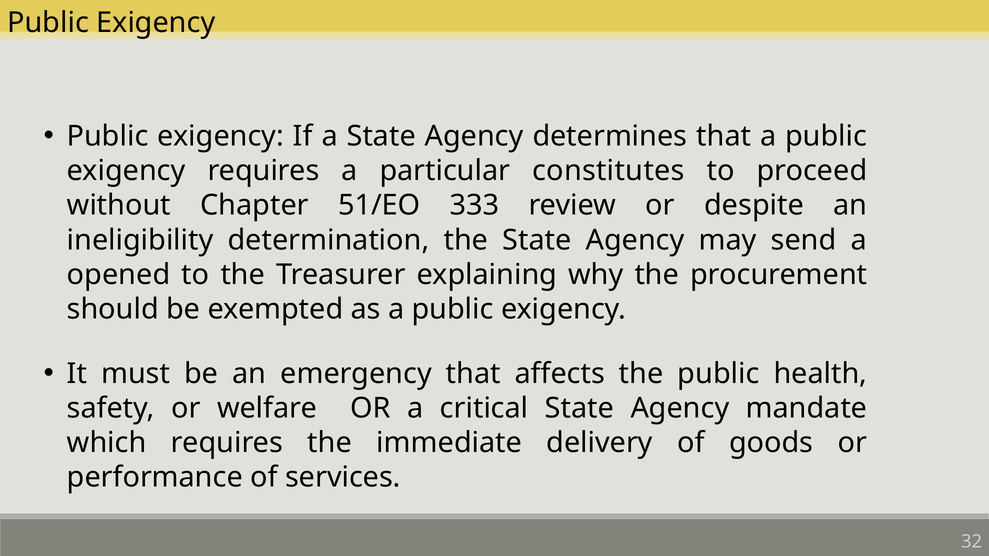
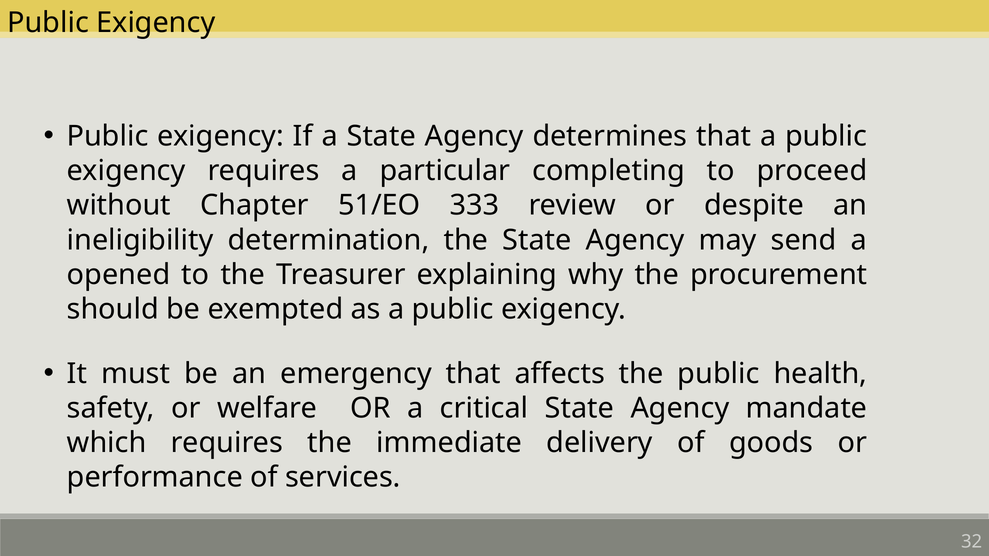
constitutes: constitutes -> completing
